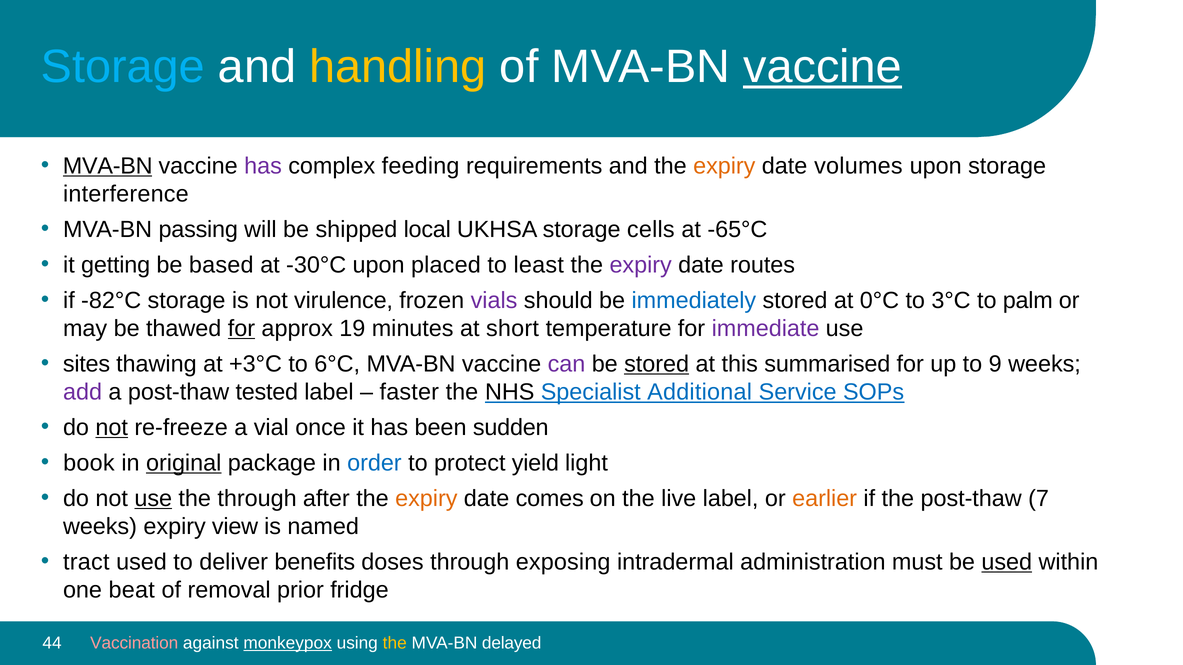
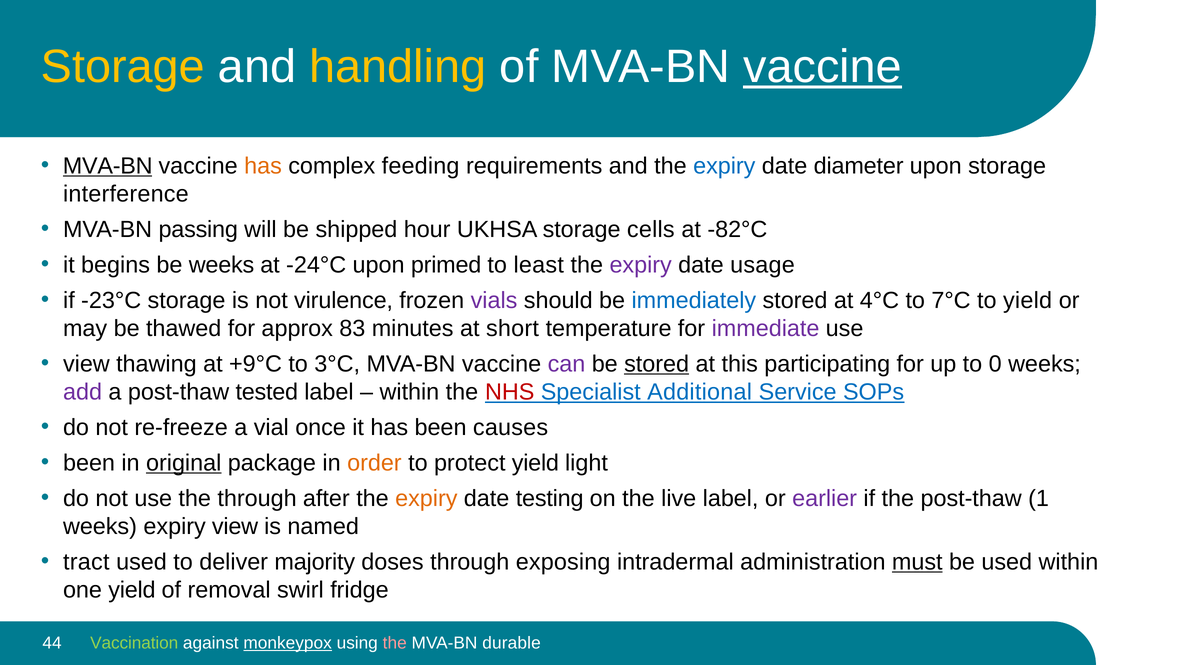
Storage at (123, 67) colour: light blue -> yellow
has at (263, 166) colour: purple -> orange
expiry at (724, 166) colour: orange -> blue
volumes: volumes -> diameter
local: local -> hour
-65°C: -65°C -> -82°C
getting: getting -> begins
be based: based -> weeks
-30°C: -30°C -> -24°C
placed: placed -> primed
routes: routes -> usage
-82°C: -82°C -> -23°C
0°C: 0°C -> 4°C
3°C: 3°C -> 7°C
to palm: palm -> yield
for at (241, 329) underline: present -> none
19: 19 -> 83
sites at (87, 364): sites -> view
+3°C: +3°C -> +9°C
6°C: 6°C -> 3°C
summarised: summarised -> participating
9: 9 -> 0
faster at (409, 392): faster -> within
NHS colour: black -> red
not at (112, 428) underline: present -> none
sudden: sudden -> causes
book at (89, 463): book -> been
order colour: blue -> orange
use at (153, 499) underline: present -> none
comes: comes -> testing
earlier colour: orange -> purple
7: 7 -> 1
benefits: benefits -> majority
must underline: none -> present
used at (1007, 562) underline: present -> none
one beat: beat -> yield
prior: prior -> swirl
Vaccination colour: pink -> light green
the at (395, 644) colour: yellow -> pink
delayed: delayed -> durable
